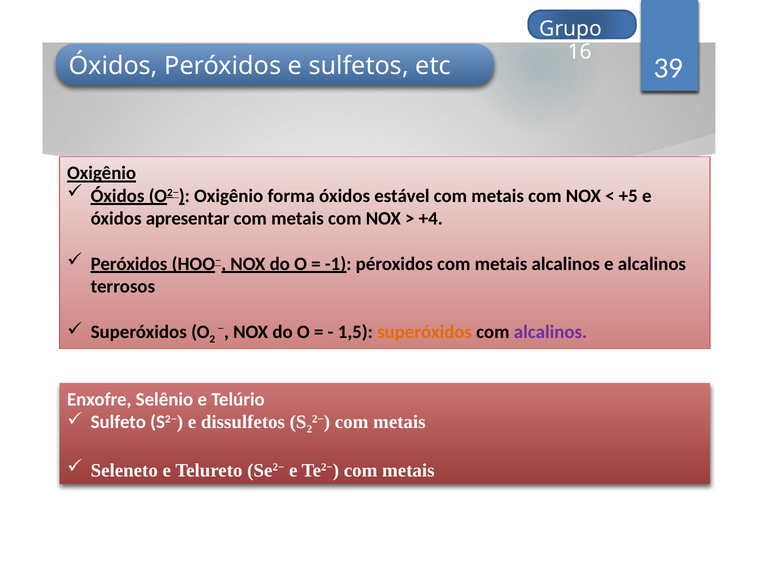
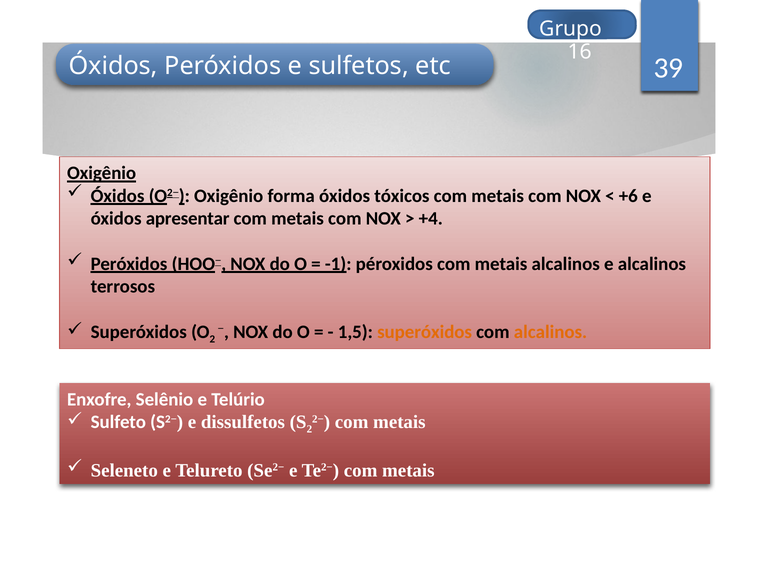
estável: estável -> tóxicos
+5: +5 -> +6
alcalinos at (550, 332) colour: purple -> orange
